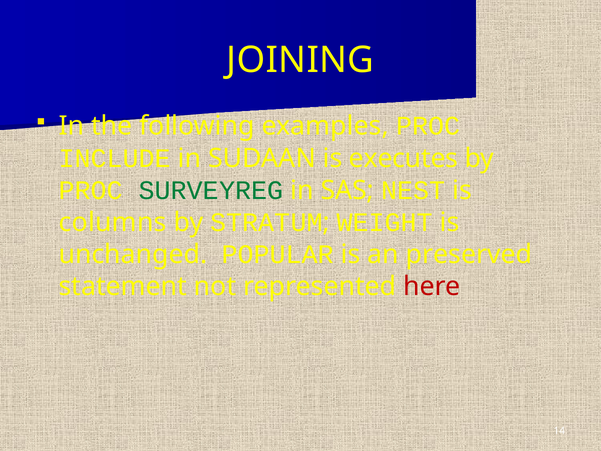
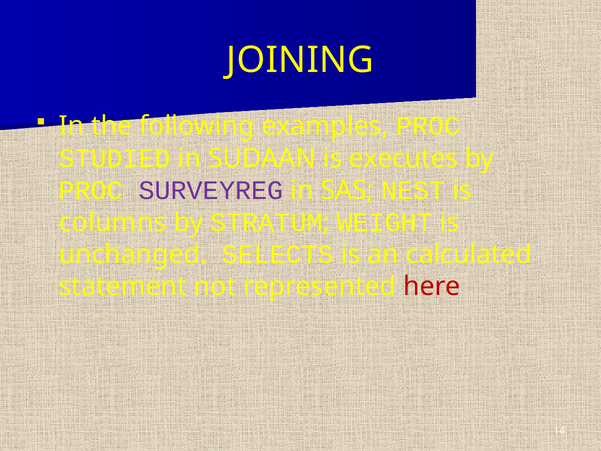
INCLUDE: INCLUDE -> STUDIED
SURVEYREG colour: green -> purple
POPULAR: POPULAR -> SELECTS
preserved: preserved -> calculated
